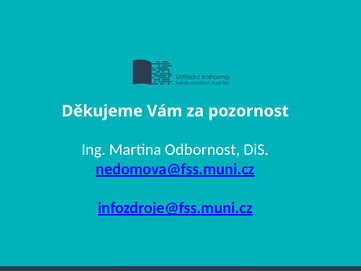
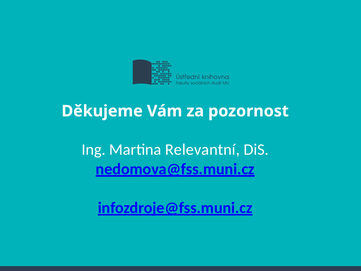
Odbornost: Odbornost -> Relevantní
